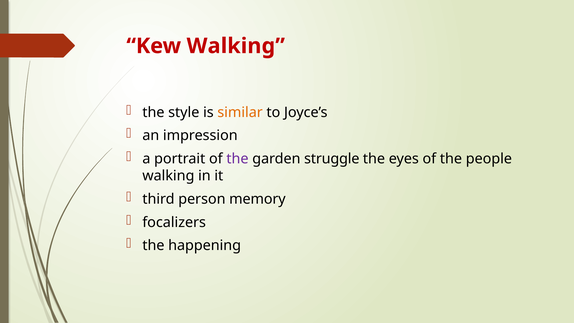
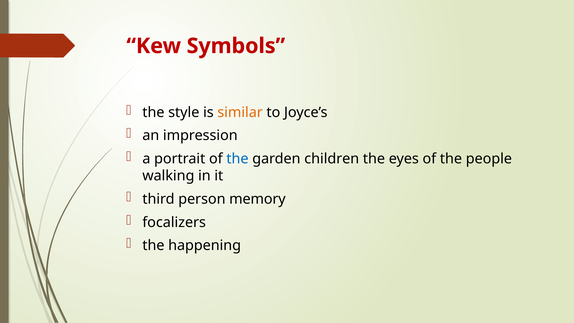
Kew Walking: Walking -> Symbols
the at (237, 159) colour: purple -> blue
struggle: struggle -> children
